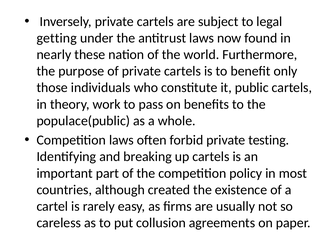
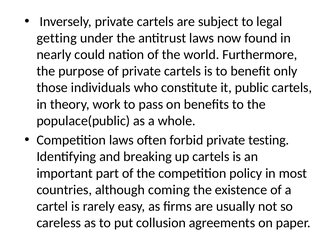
these: these -> could
created: created -> coming
